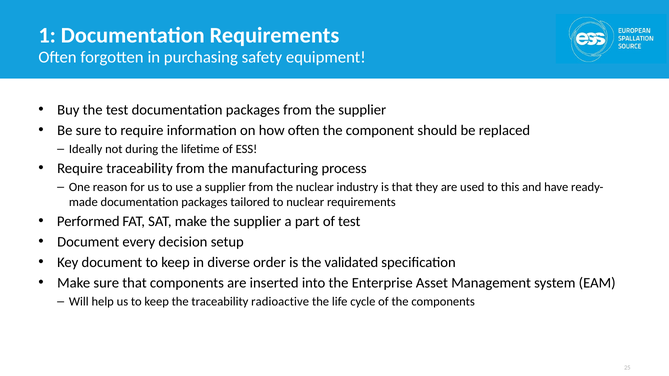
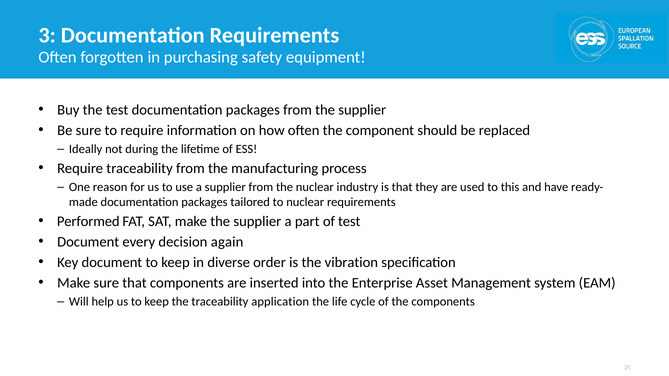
1: 1 -> 3
setup: setup -> again
validated: validated -> vibration
radioactive: radioactive -> application
